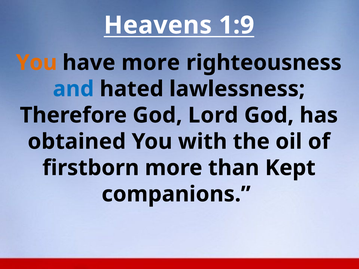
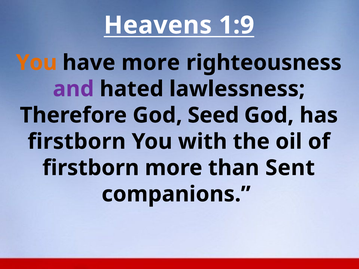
and colour: blue -> purple
Lord: Lord -> Seed
obtained at (77, 142): obtained -> firstborn
Kept: Kept -> Sent
